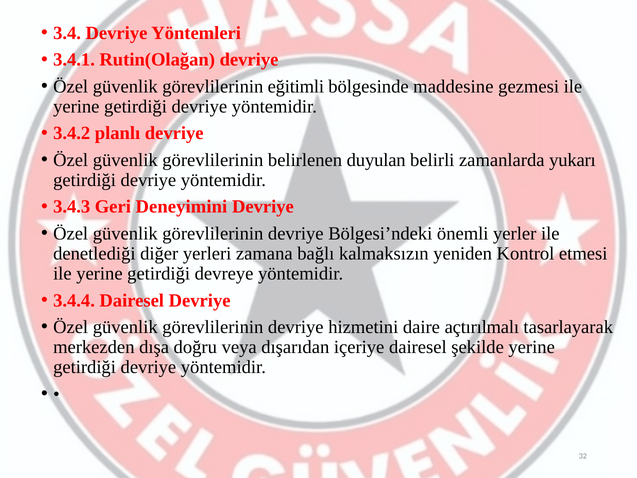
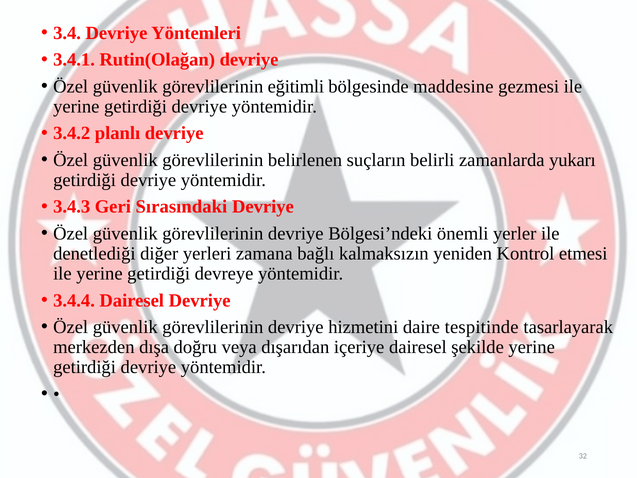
duyulan: duyulan -> suçların
Deneyimini: Deneyimini -> Sırasındaki
açtırılmalı: açtırılmalı -> tespitinde
